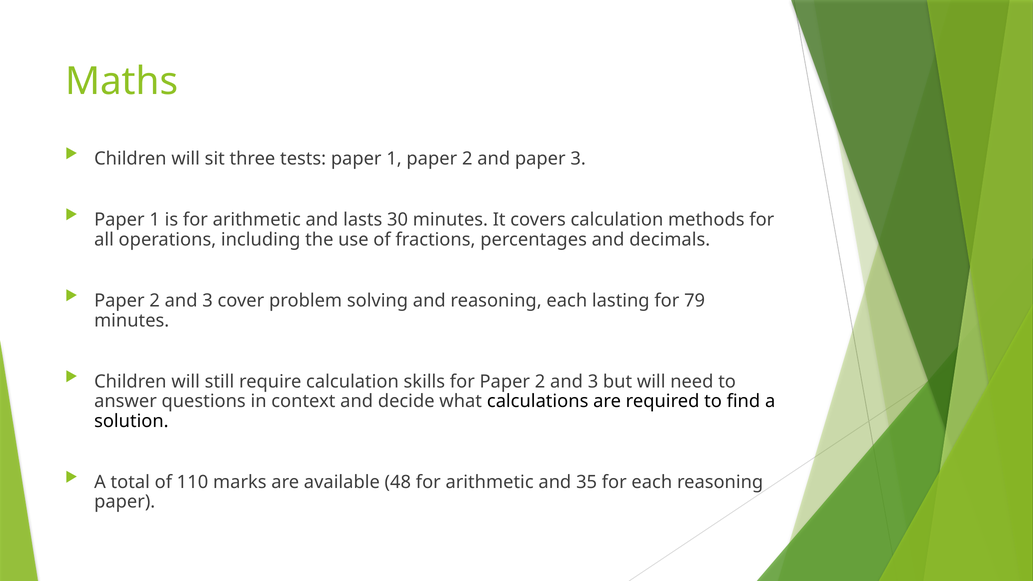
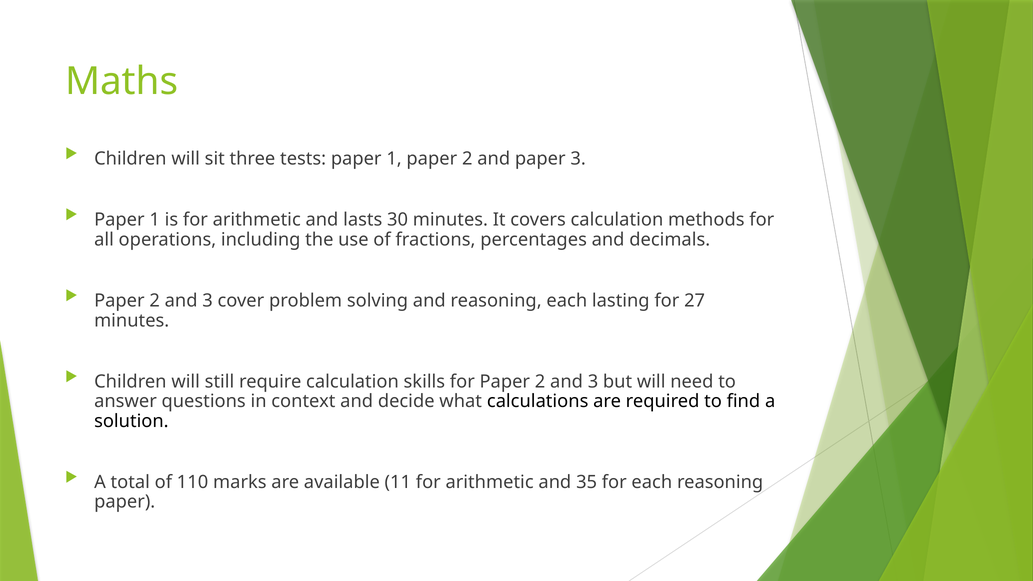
79: 79 -> 27
48: 48 -> 11
